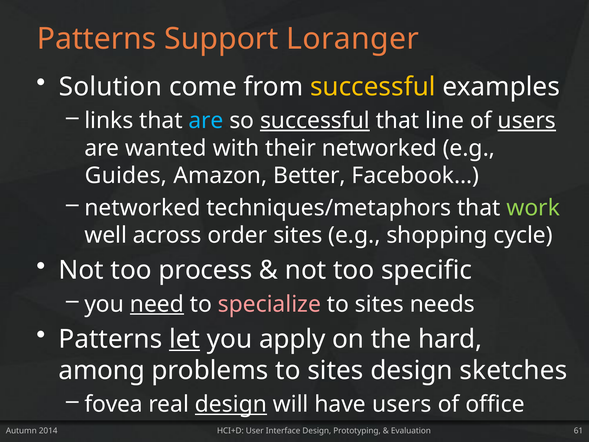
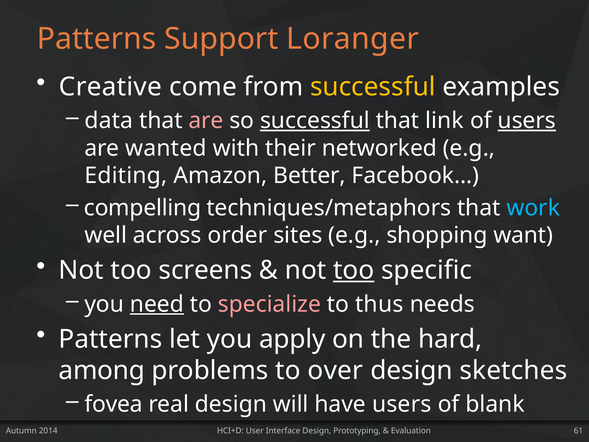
Solution: Solution -> Creative
links: links -> data
are at (206, 121) colour: light blue -> pink
line: line -> link
Guides: Guides -> Editing
networked at (142, 208): networked -> compelling
work colour: light green -> light blue
cycle: cycle -> want
process: process -> screens
too at (354, 270) underline: none -> present
sites at (379, 304): sites -> thus
let underline: present -> none
problems to sites: sites -> over
design at (231, 404) underline: present -> none
office: office -> blank
